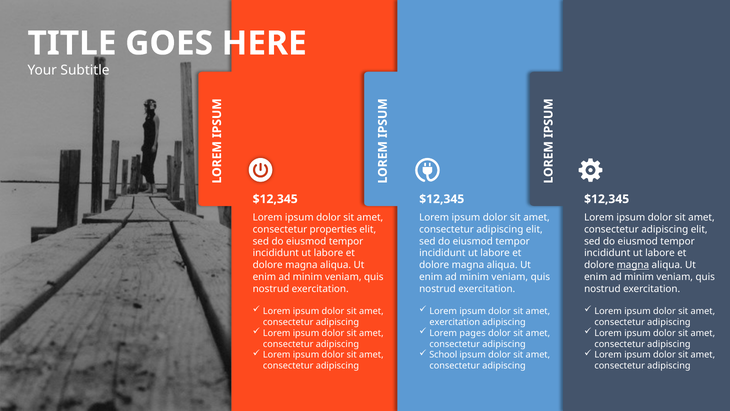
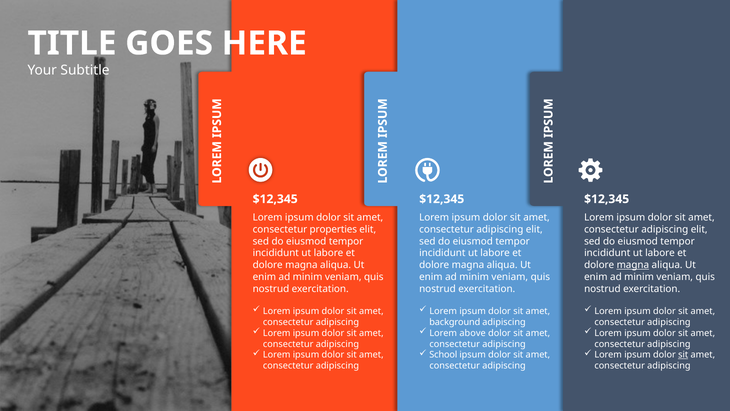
exercitation at (455, 322): exercitation -> background
pages: pages -> above
sit at (683, 355) underline: none -> present
